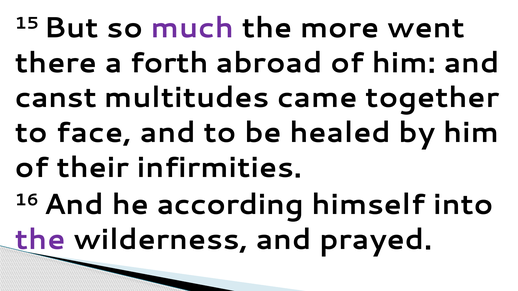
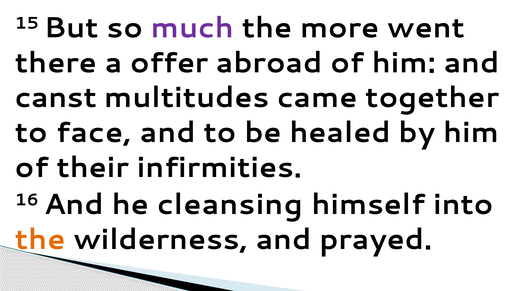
forth: forth -> offer
according: according -> cleansing
the at (40, 240) colour: purple -> orange
